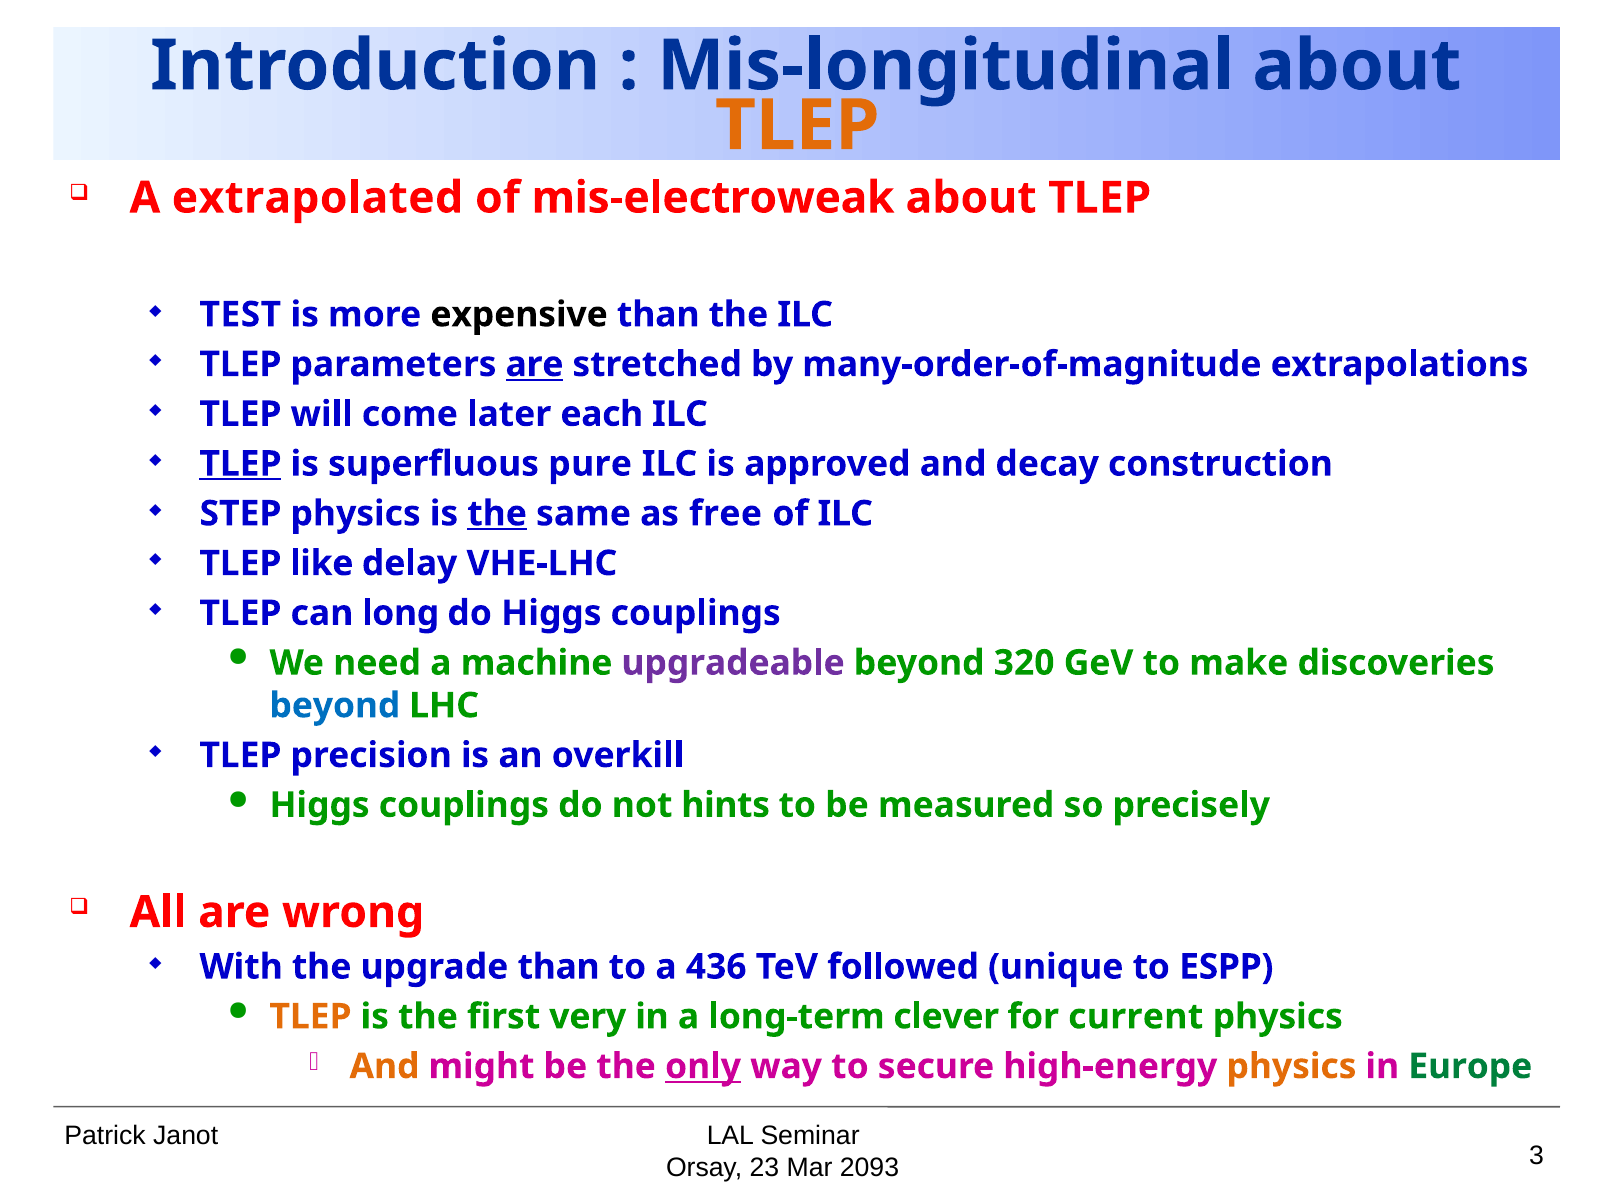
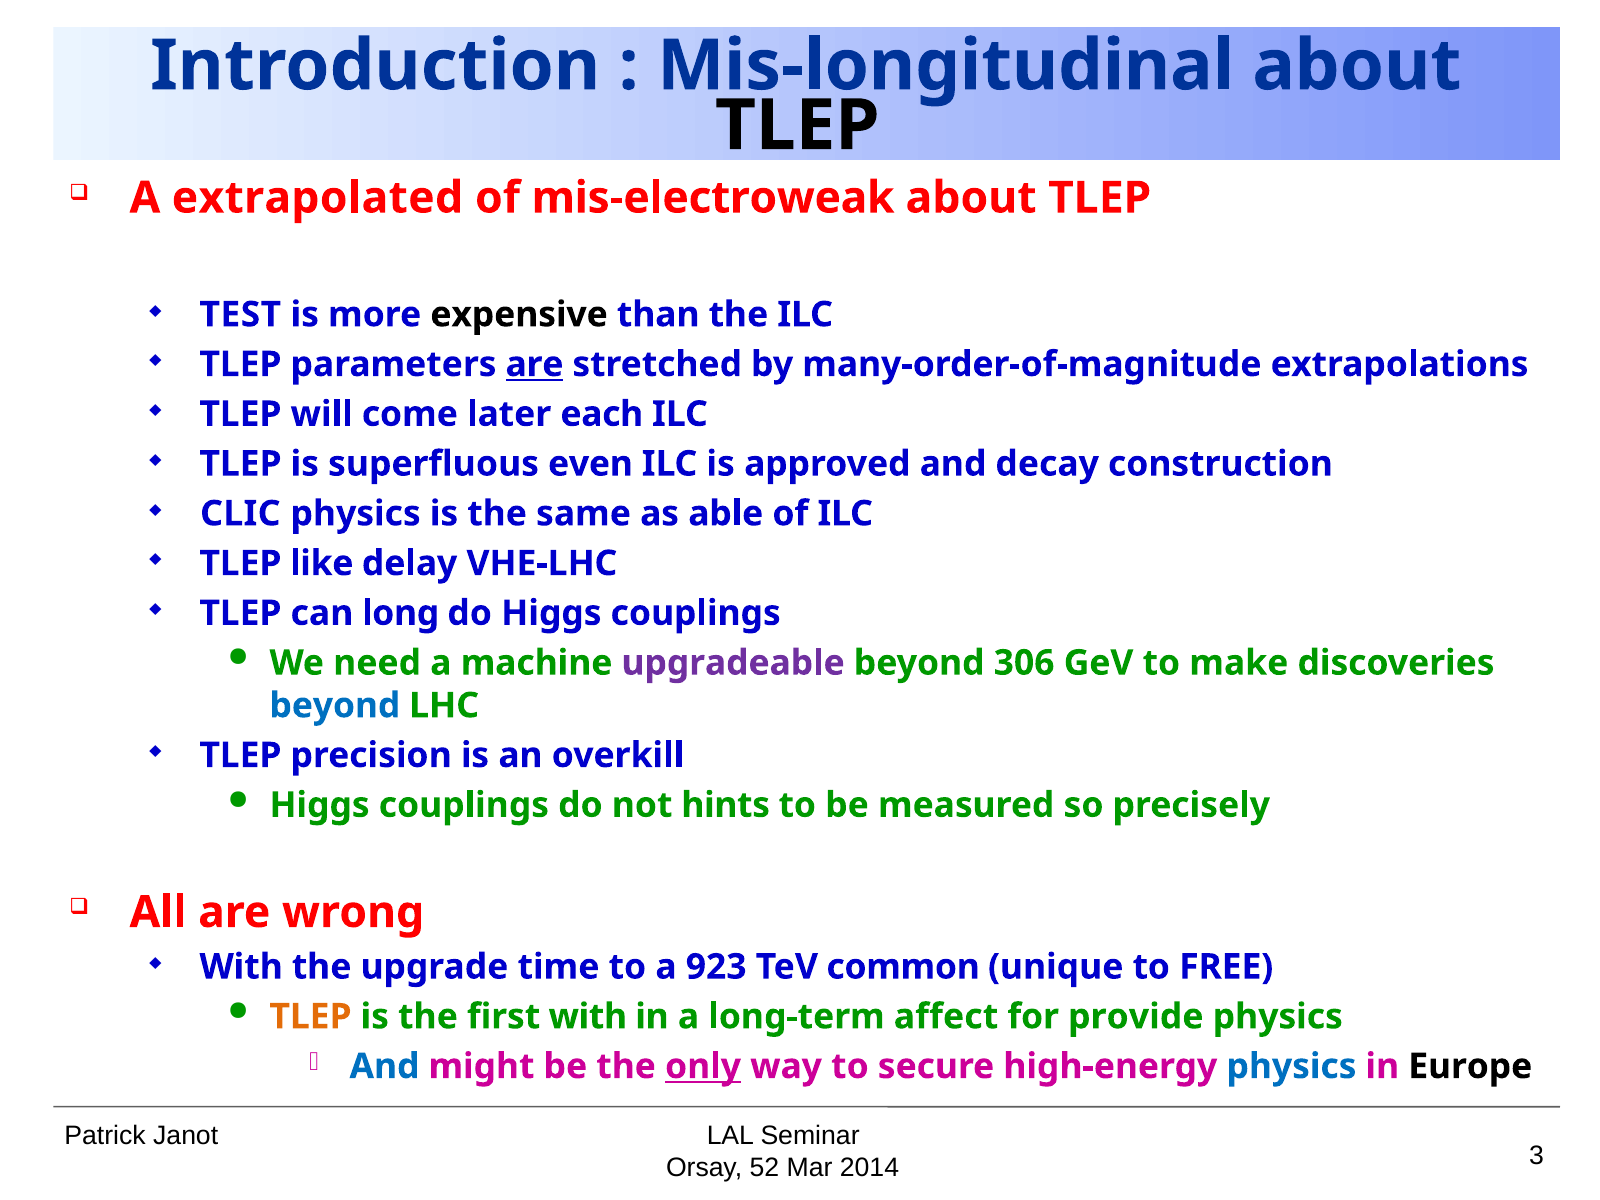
TLEP at (797, 126) colour: orange -> black
TLEP at (241, 464) underline: present -> none
pure: pure -> even
STEP: STEP -> CLIC
the at (497, 514) underline: present -> none
free: free -> able
320: 320 -> 306
upgrade than: than -> time
436: 436 -> 923
followed: followed -> common
ESPP: ESPP -> FREE
first very: very -> with
clever: clever -> affect
current: current -> provide
And at (384, 1066) colour: orange -> blue
physics at (1292, 1066) colour: orange -> blue
Europe colour: green -> black
23: 23 -> 52
2093: 2093 -> 2014
